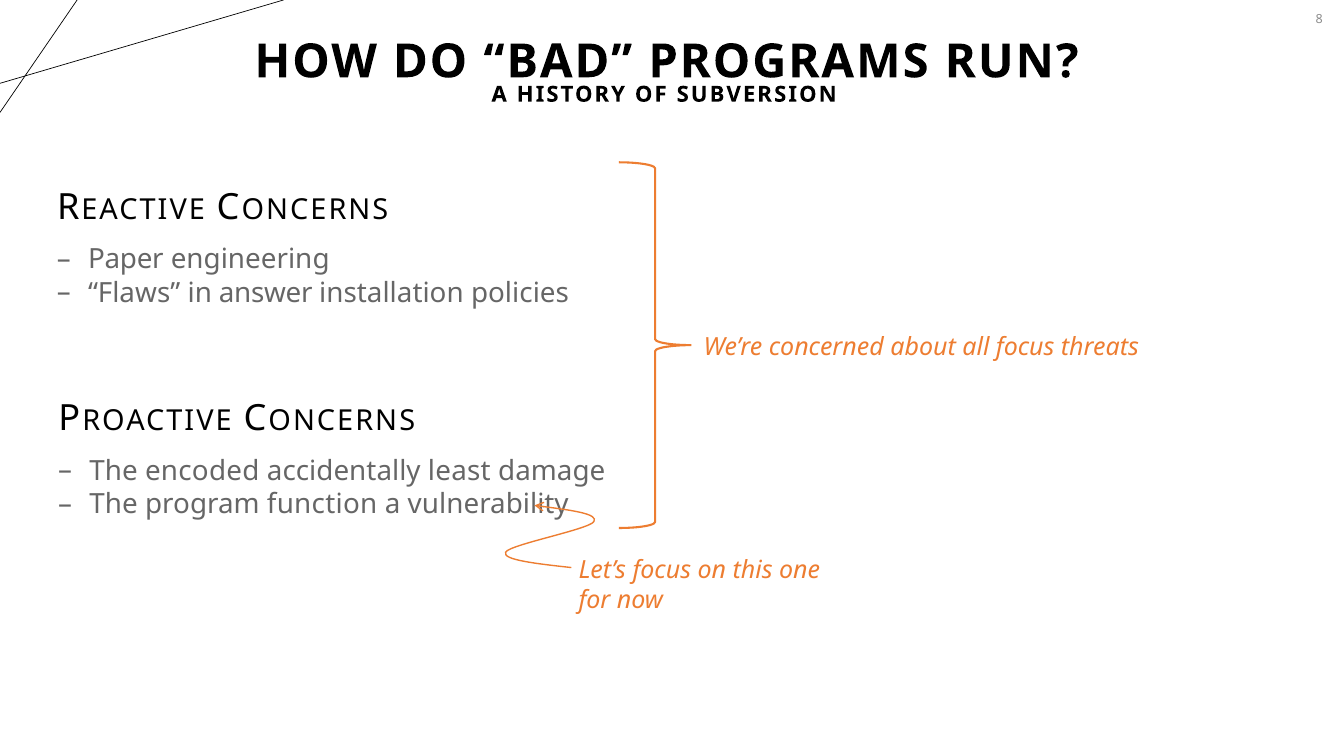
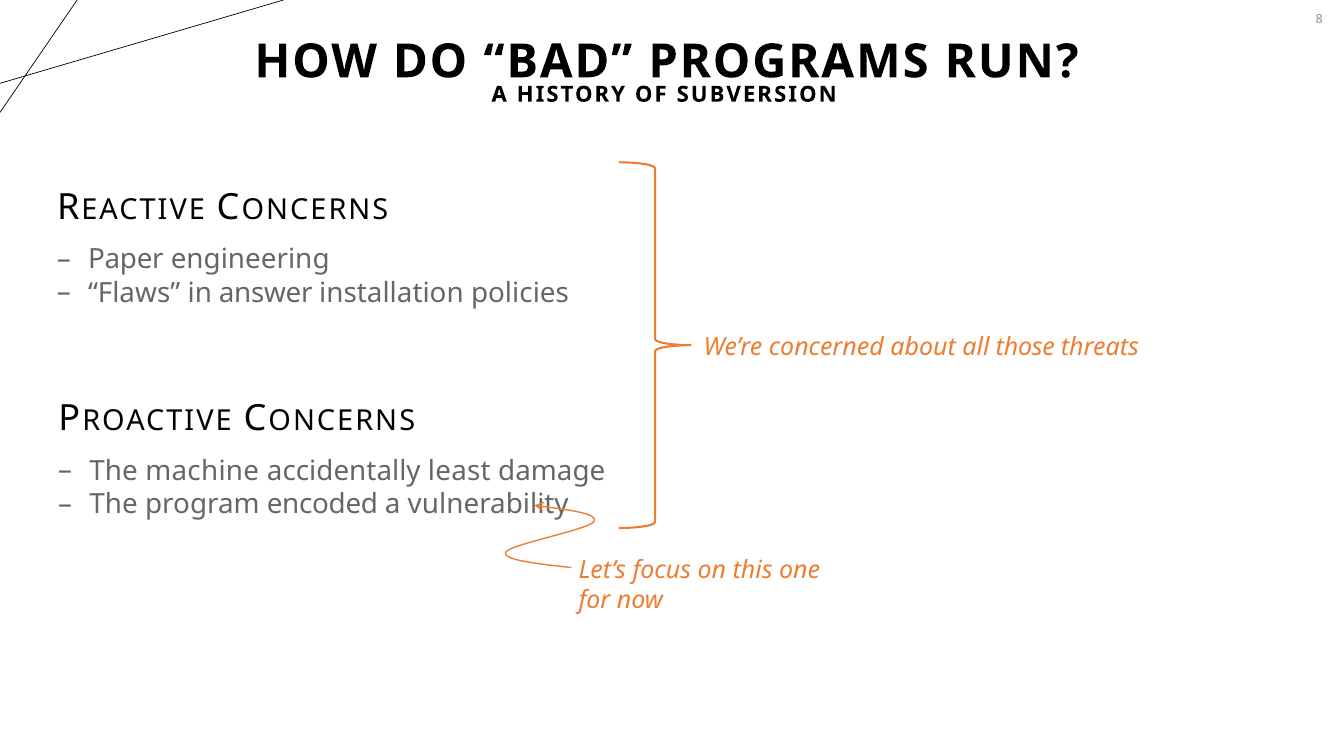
all focus: focus -> those
encoded: encoded -> machine
function: function -> encoded
